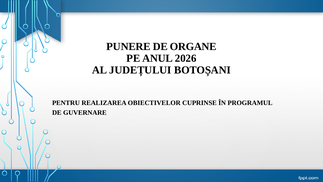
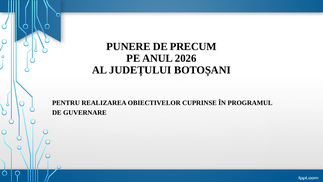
ORGANE: ORGANE -> PRECUM
